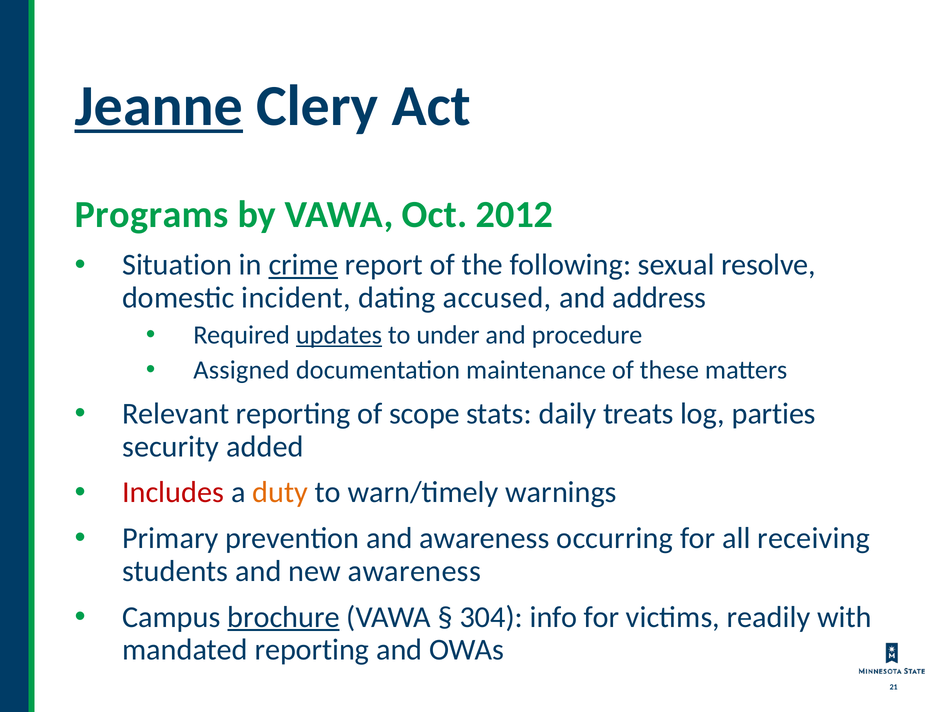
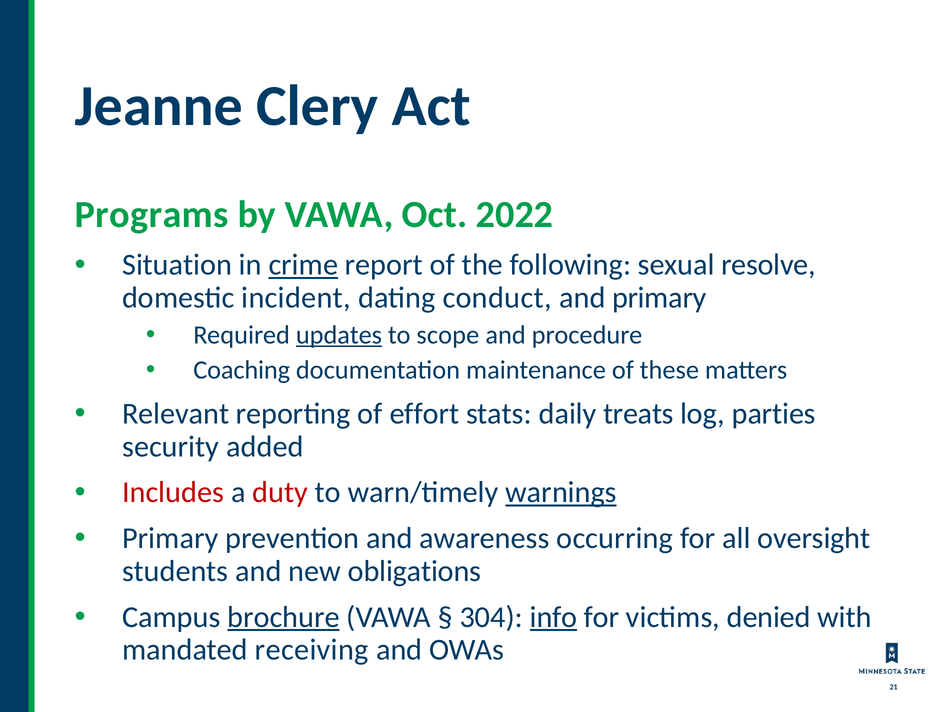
Jeanne underline: present -> none
2012: 2012 -> 2022
accused: accused -> conduct
and address: address -> primary
under: under -> scope
Assigned: Assigned -> Coaching
scope: scope -> effort
duty colour: orange -> red
warnings underline: none -> present
receiving: receiving -> oversight
new awareness: awareness -> obligations
info underline: none -> present
readily: readily -> denied
mandated reporting: reporting -> receiving
